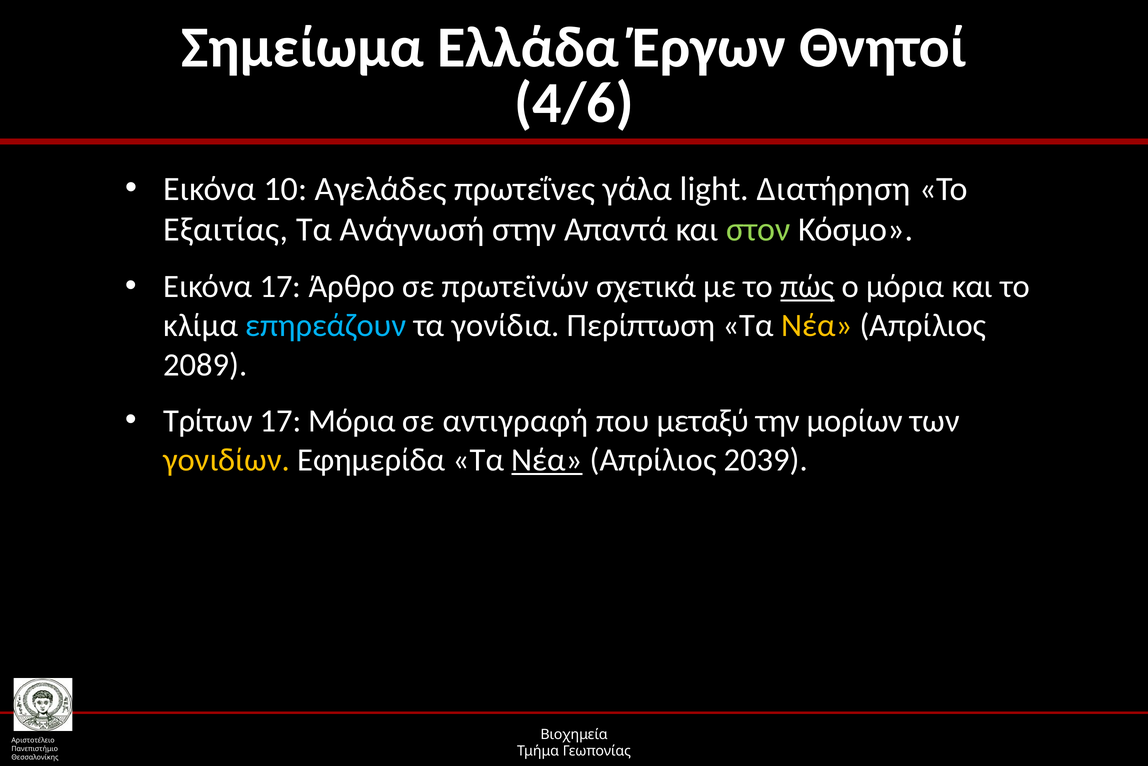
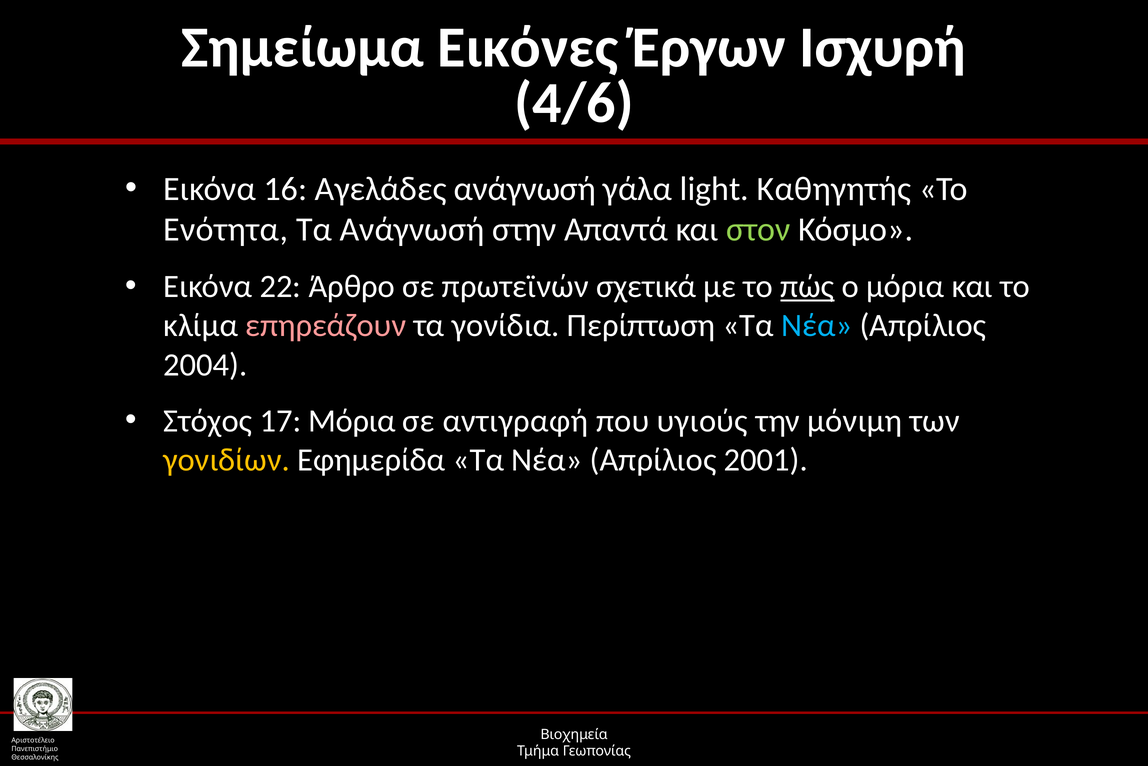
Ελλάδα: Ελλάδα -> Εικόνες
Θνητοί: Θνητοί -> Ισχυρή
10: 10 -> 16
Αγελάδες πρωτεΐνες: πρωτεΐνες -> ανάγνωσή
Διατήρηση: Διατήρηση -> Καθηγητής
Εξαιτίας: Εξαιτίας -> Ενότητα
Εικόνα 17: 17 -> 22
επηρεάζουν colour: light blue -> pink
Νέα at (817, 325) colour: yellow -> light blue
2089: 2089 -> 2004
Τρίτων: Τρίτων -> Στόχος
μεταξύ: μεταξύ -> υγιούς
μορίων: μορίων -> μόνιμη
Νέα at (547, 460) underline: present -> none
2039: 2039 -> 2001
